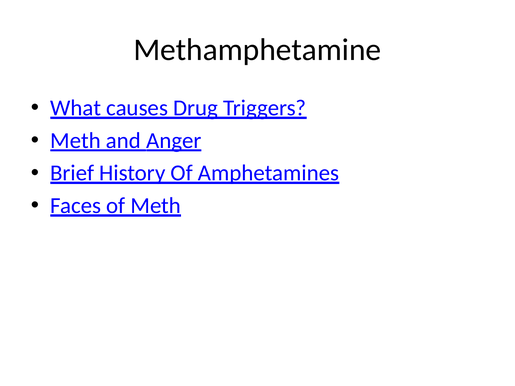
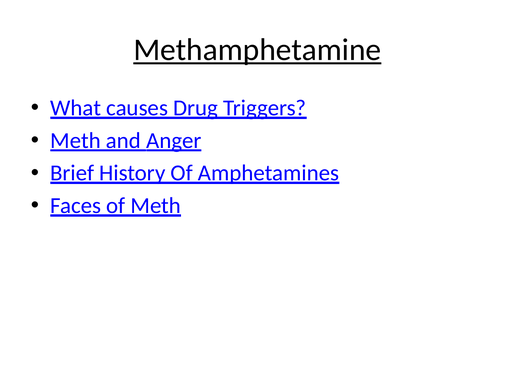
Methamphetamine underline: none -> present
